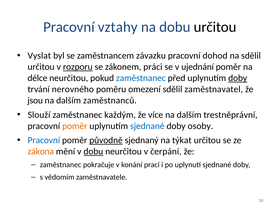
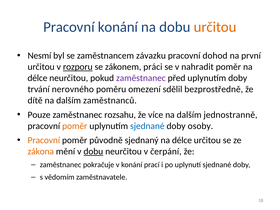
Pracovní vztahy: vztahy -> konání
určitou at (215, 27) colour: black -> orange
Vyslat: Vyslat -> Nesmí
na sdělil: sdělil -> první
ujednání: ujednání -> nahradit
zaměstnanec at (141, 78) colour: blue -> purple
doby at (238, 78) underline: present -> none
zaměstnavatel: zaměstnavatel -> bezprostředně
jsou: jsou -> dítě
Slouží: Slouží -> Pouze
každým: každým -> rozsahu
trestněprávní: trestněprávní -> jednostranně
Pracovní at (44, 140) colour: blue -> orange
původně underline: present -> none
sjednaný na týkat: týkat -> délce
